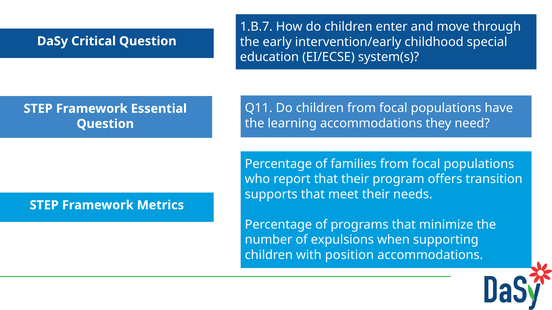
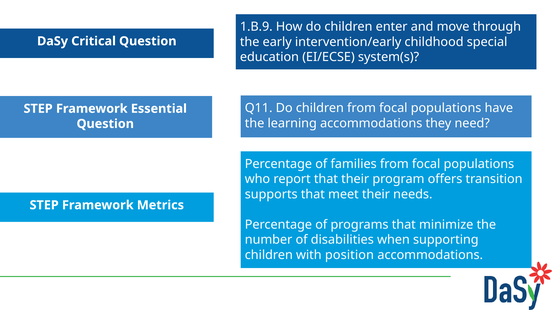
1.B.7: 1.B.7 -> 1.B.9
expulsions: expulsions -> disabilities
